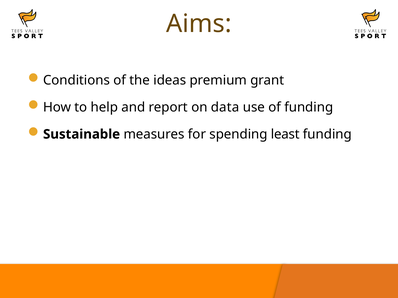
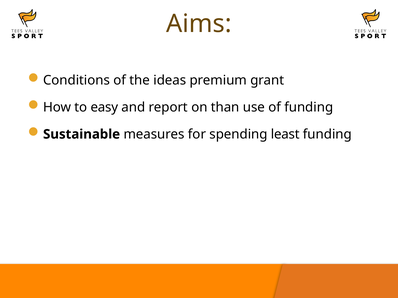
help: help -> easy
data: data -> than
